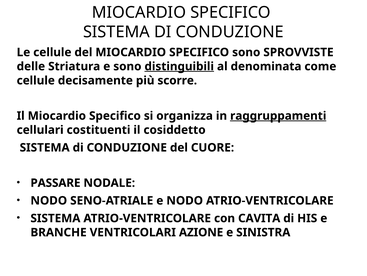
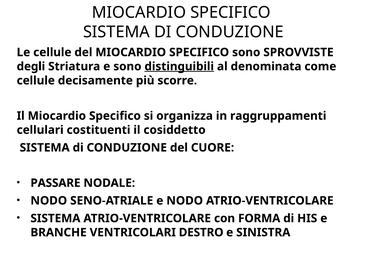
delle: delle -> degli
raggruppamenti underline: present -> none
CAVITA: CAVITA -> FORMA
AZIONE: AZIONE -> DESTRO
